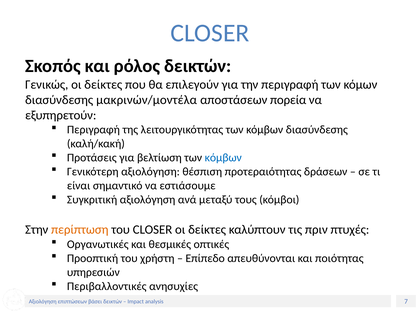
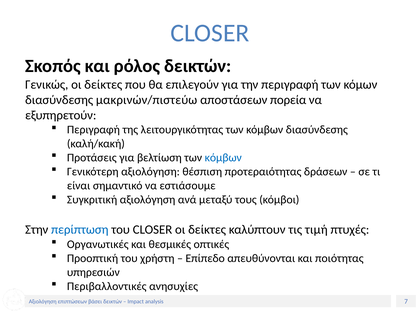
μακρινών/μοντέλα: μακρινών/μοντέλα -> μακρινών/πιστεύω
περίπτωση colour: orange -> blue
πριν: πριν -> τιμή
